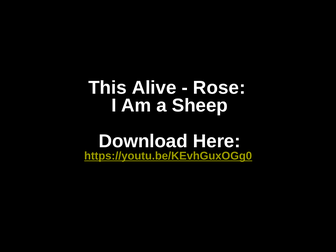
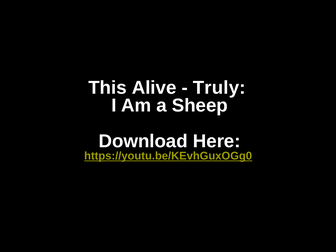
Rose: Rose -> Truly
